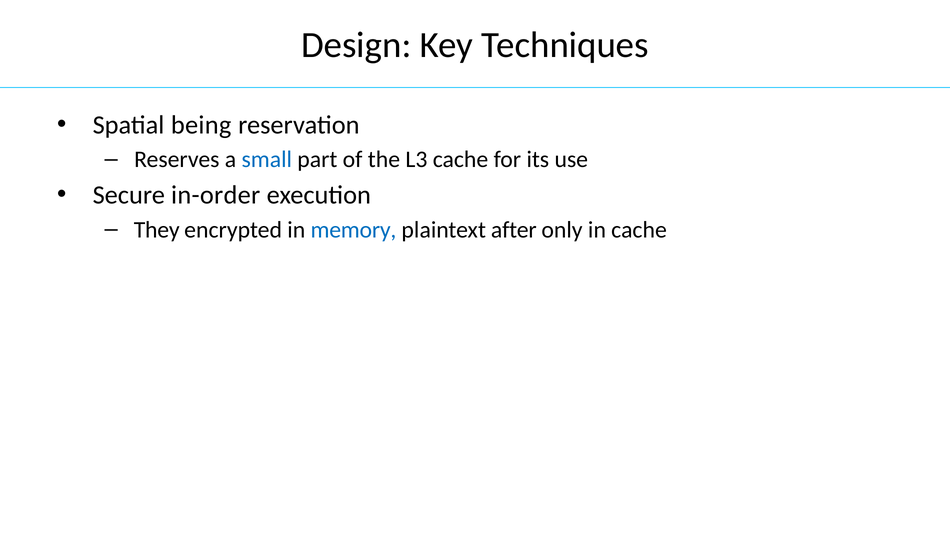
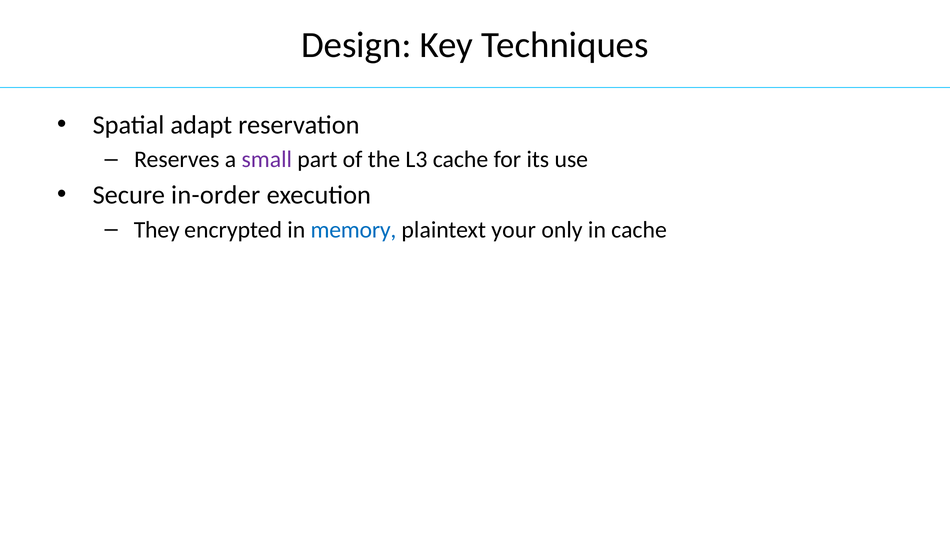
being: being -> adapt
small colour: blue -> purple
after: after -> your
